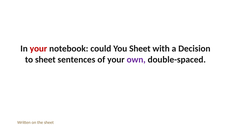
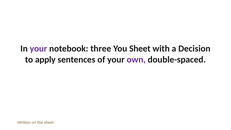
your at (38, 49) colour: red -> purple
could: could -> three
to sheet: sheet -> apply
